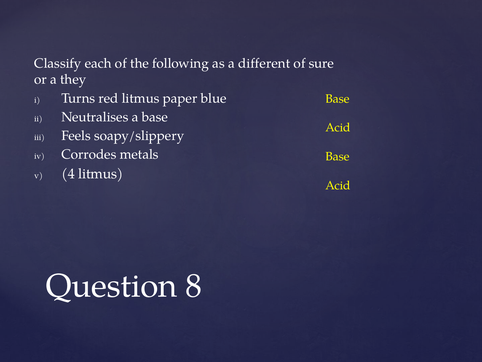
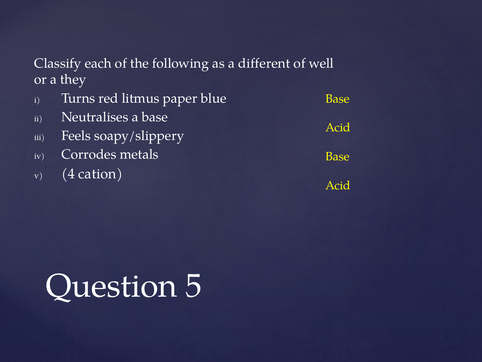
sure: sure -> well
4 litmus: litmus -> cation
8: 8 -> 5
